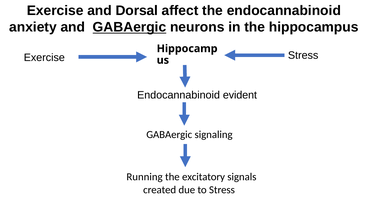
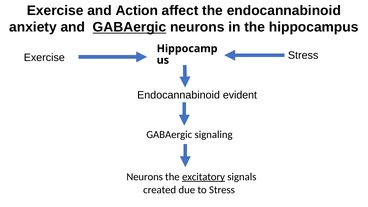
Dorsal: Dorsal -> Action
Running at (145, 177): Running -> Neurons
excitatory underline: none -> present
